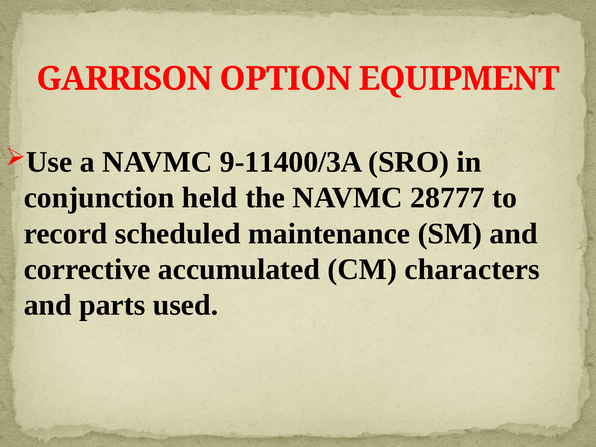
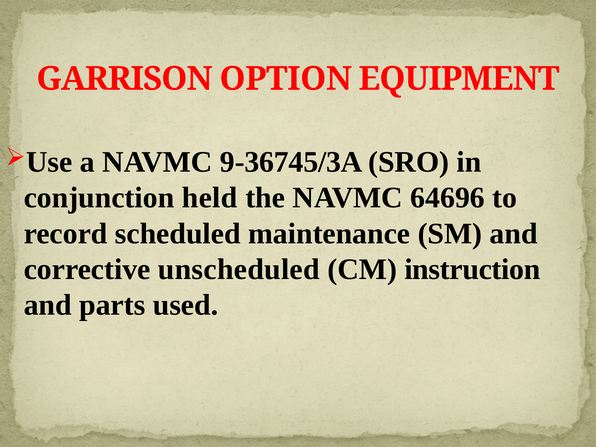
9-11400/3A: 9-11400/3A -> 9-36745/3A
28777: 28777 -> 64696
accumulated: accumulated -> unscheduled
characters: characters -> instruction
